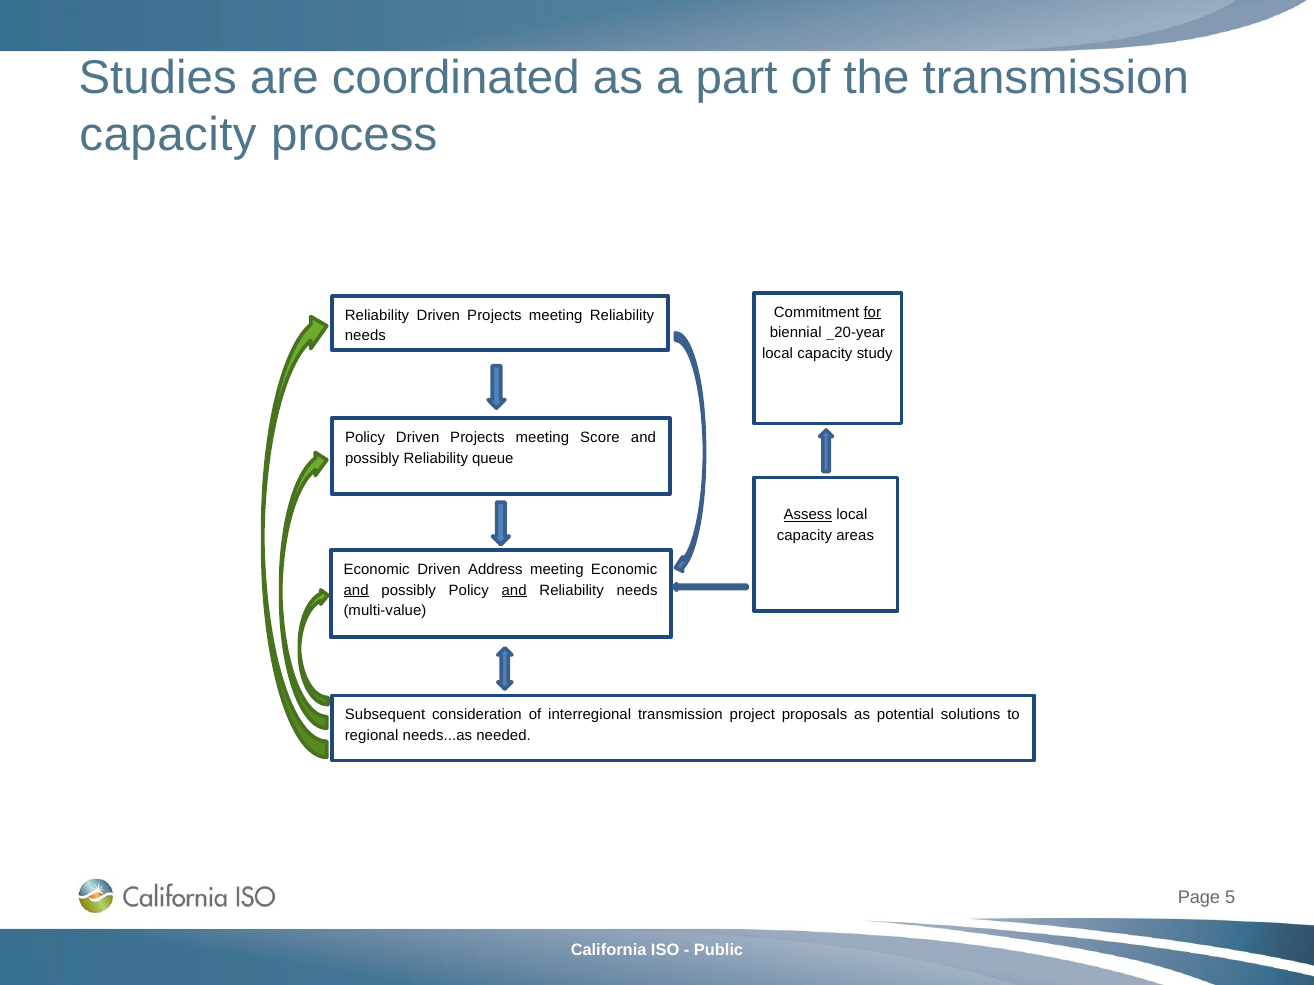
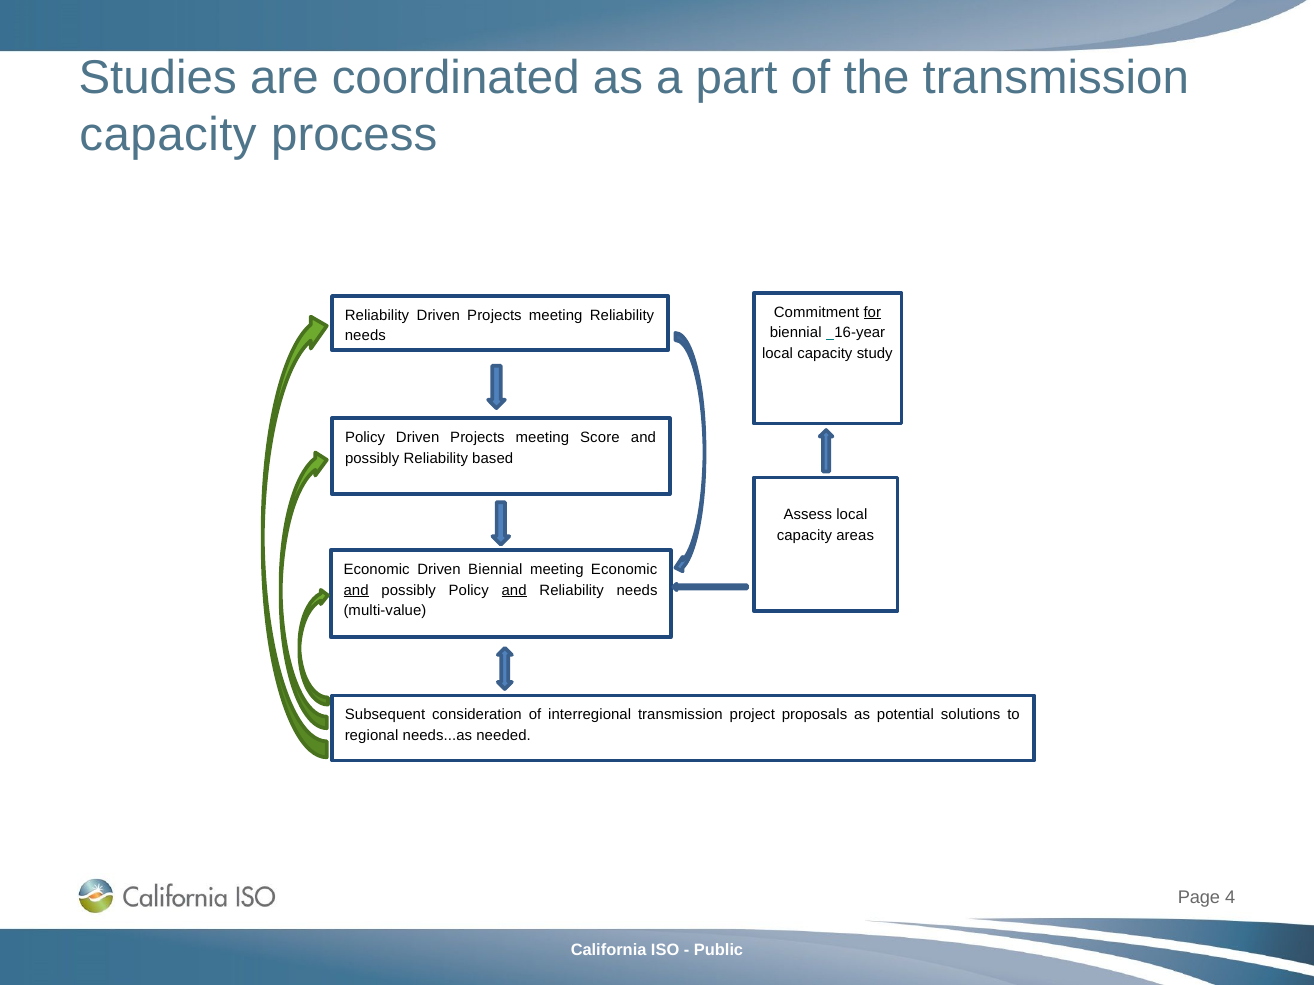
20-year: 20-year -> 16-year
queue: queue -> based
Assess underline: present -> none
Driven Address: Address -> Biennial
5: 5 -> 4
